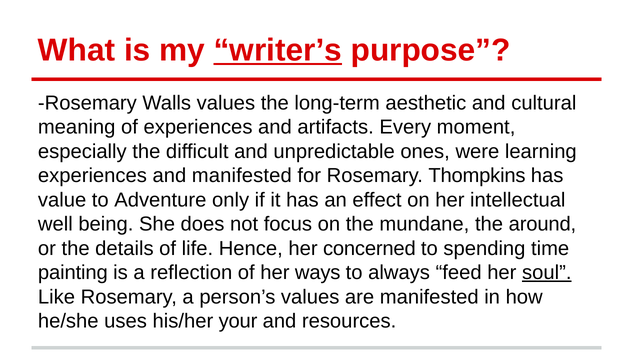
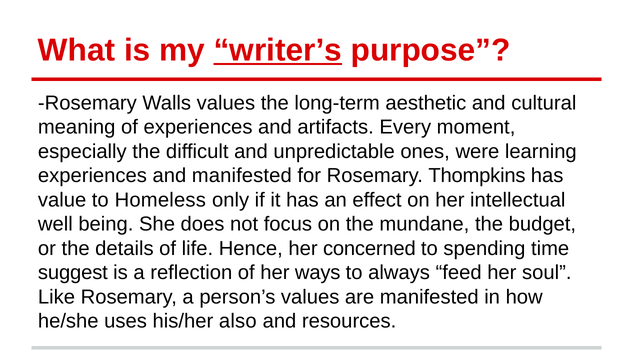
Adventure: Adventure -> Homeless
around: around -> budget
painting: painting -> suggest
soul underline: present -> none
your: your -> also
